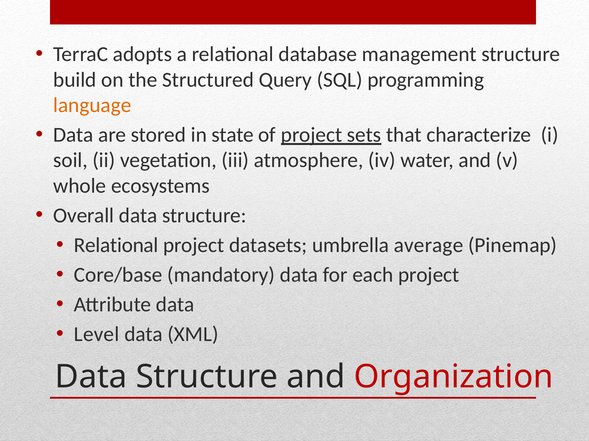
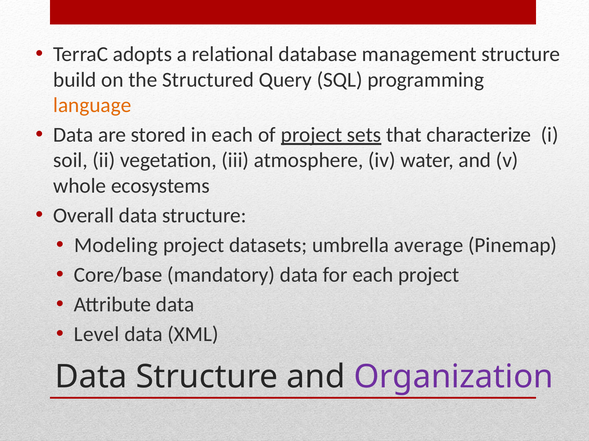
in state: state -> each
Relational at (116, 246): Relational -> Modeling
Organization colour: red -> purple
